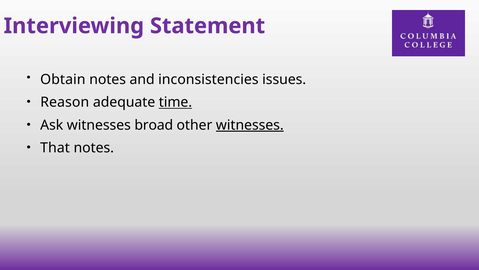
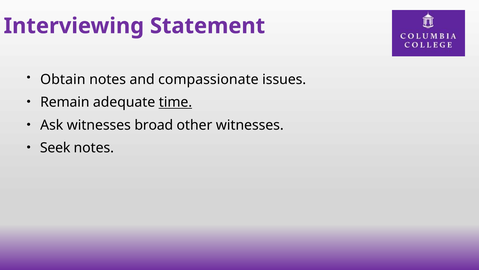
inconsistencies: inconsistencies -> compassionate
Reason: Reason -> Remain
witnesses at (250, 125) underline: present -> none
That: That -> Seek
